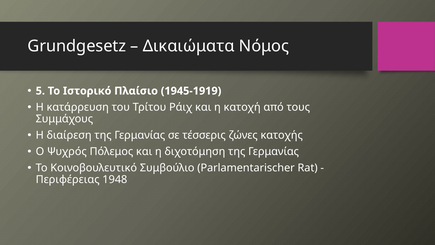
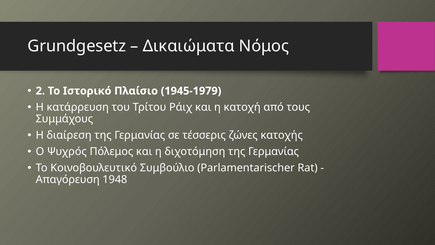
5: 5 -> 2
1945-1919: 1945-1919 -> 1945-1979
Περιφέρειας: Περιφέρειας -> Απαγόρευση
